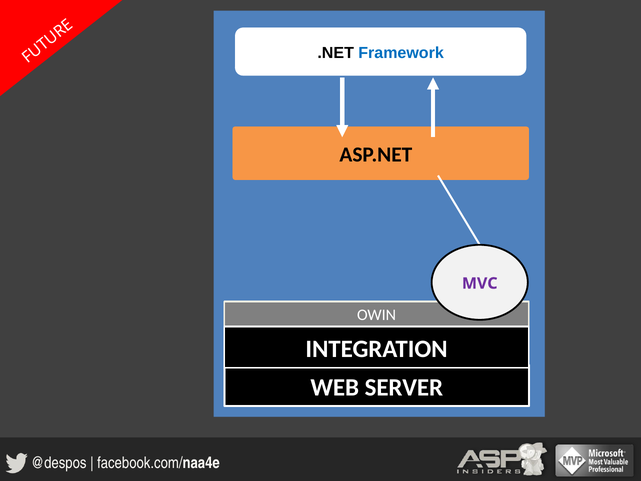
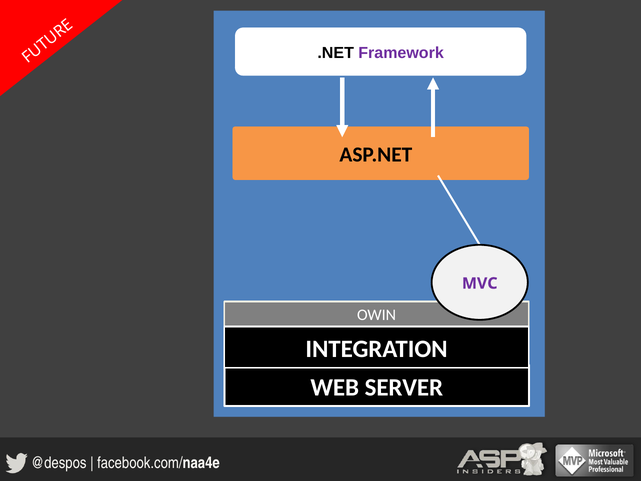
Framework colour: blue -> purple
